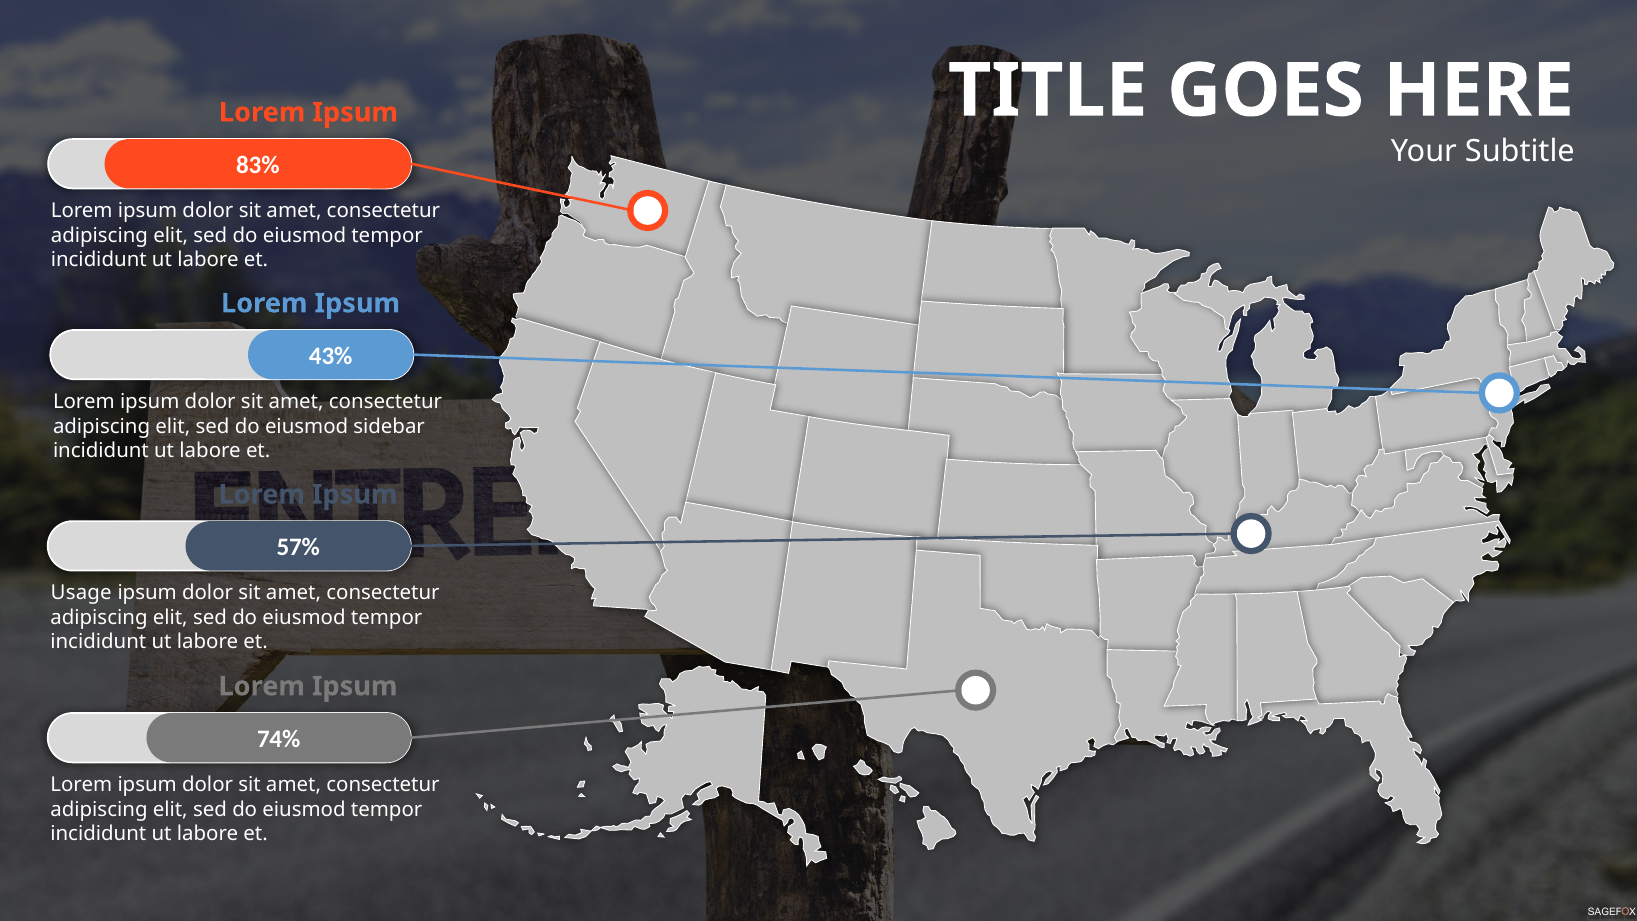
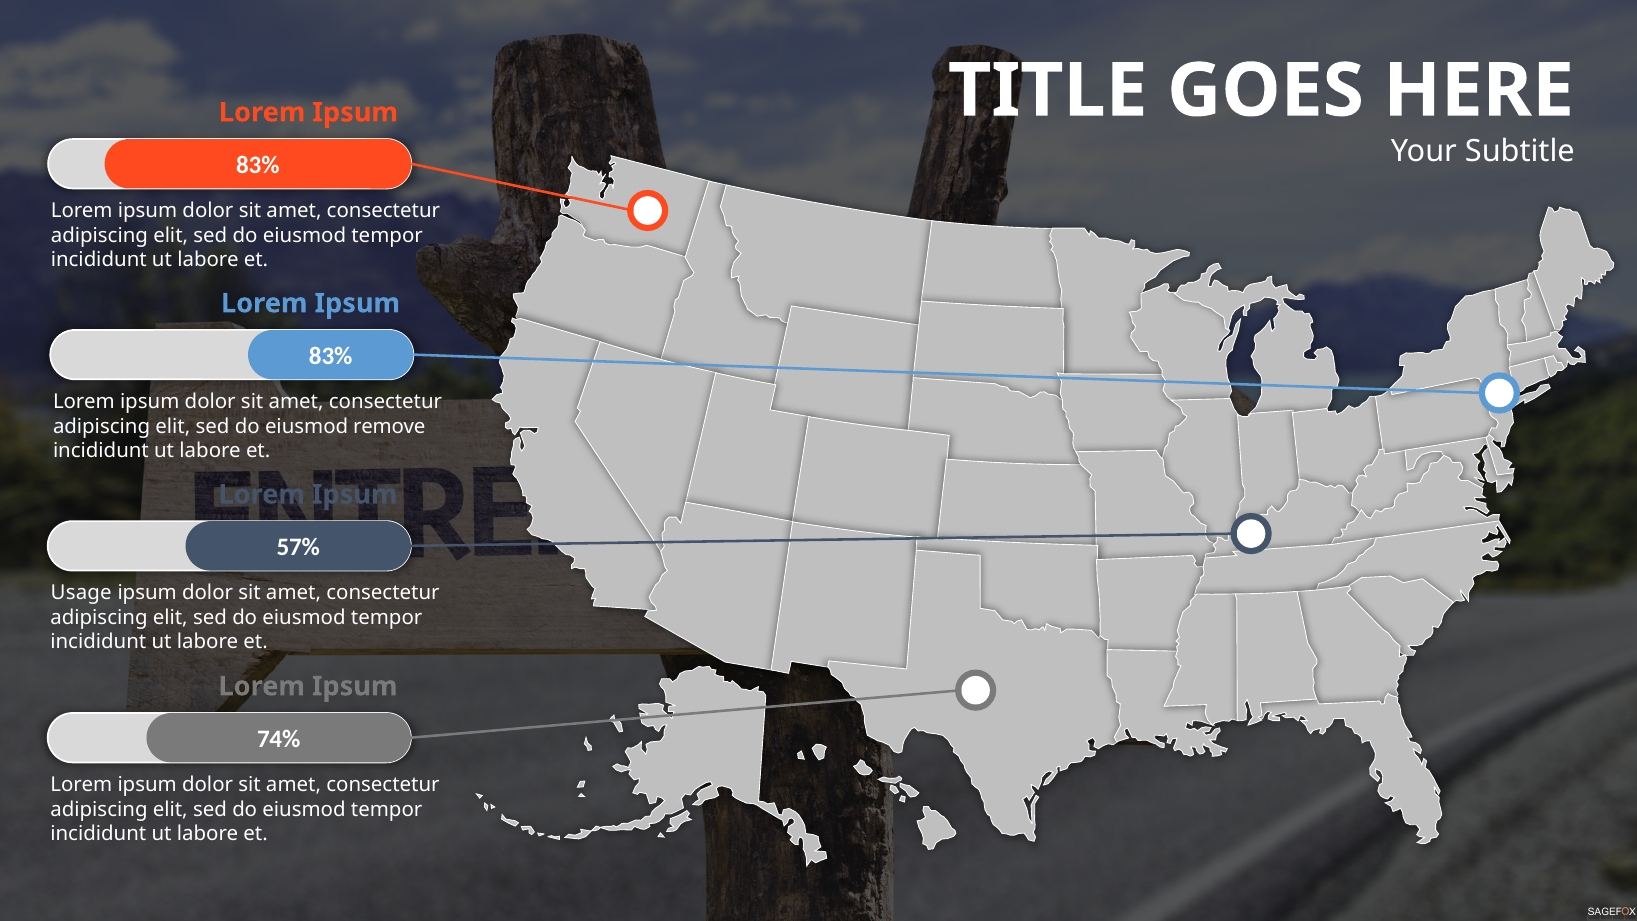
43% at (331, 356): 43% -> 83%
sidebar: sidebar -> remove
